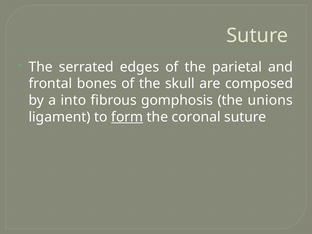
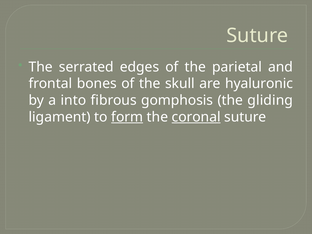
composed: composed -> hyaluronic
unions: unions -> gliding
coronal underline: none -> present
